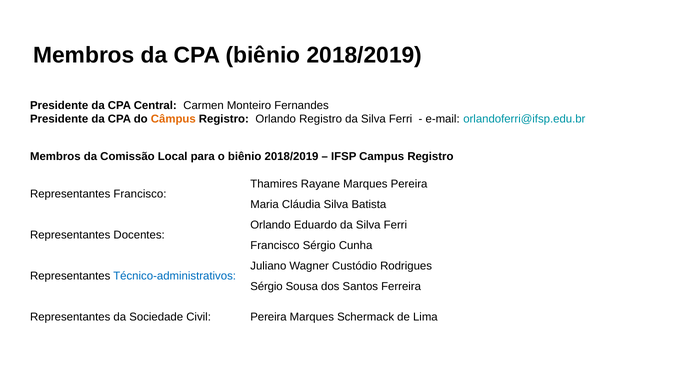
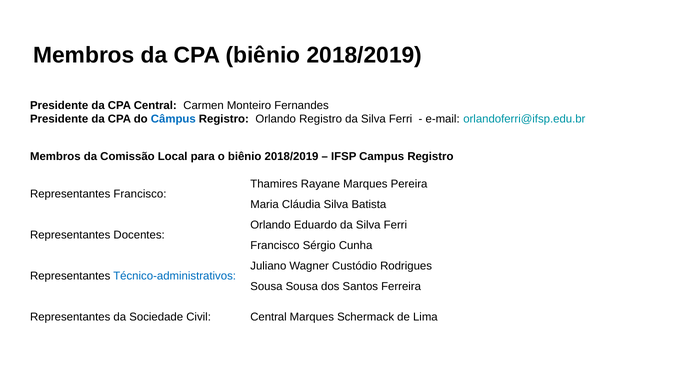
Câmpus colour: orange -> blue
Sérgio at (267, 287): Sérgio -> Sousa
Civil Pereira: Pereira -> Central
